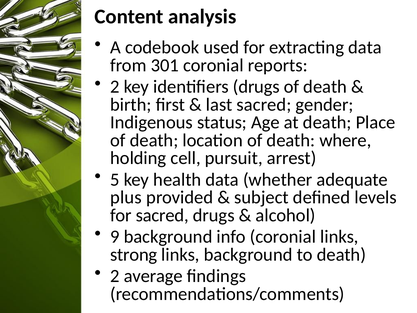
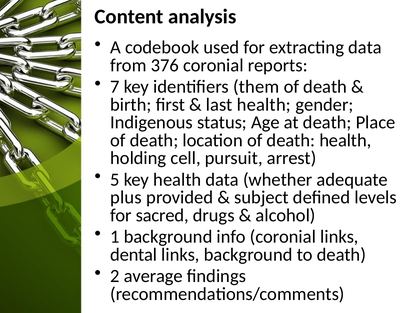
301: 301 -> 376
2 at (115, 87): 2 -> 7
identifiers drugs: drugs -> them
last sacred: sacred -> health
death where: where -> health
9: 9 -> 1
strong: strong -> dental
